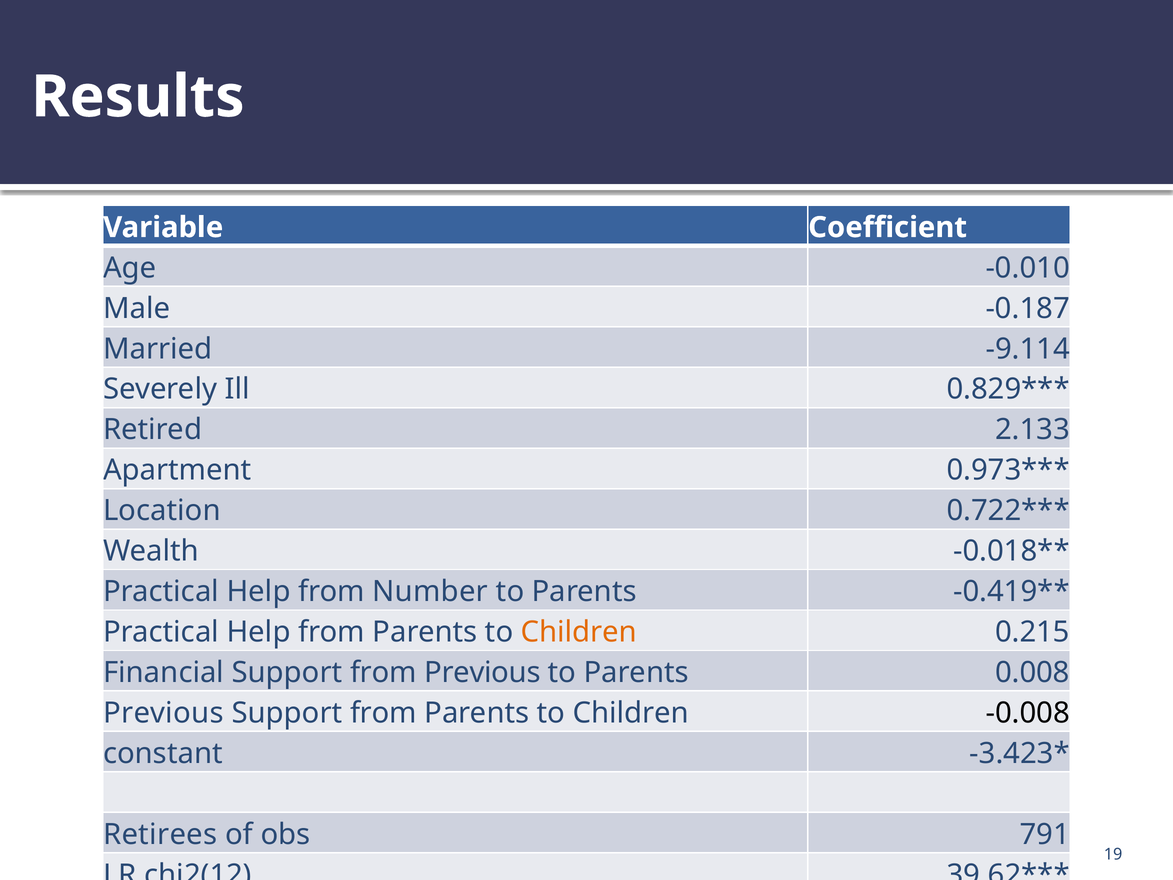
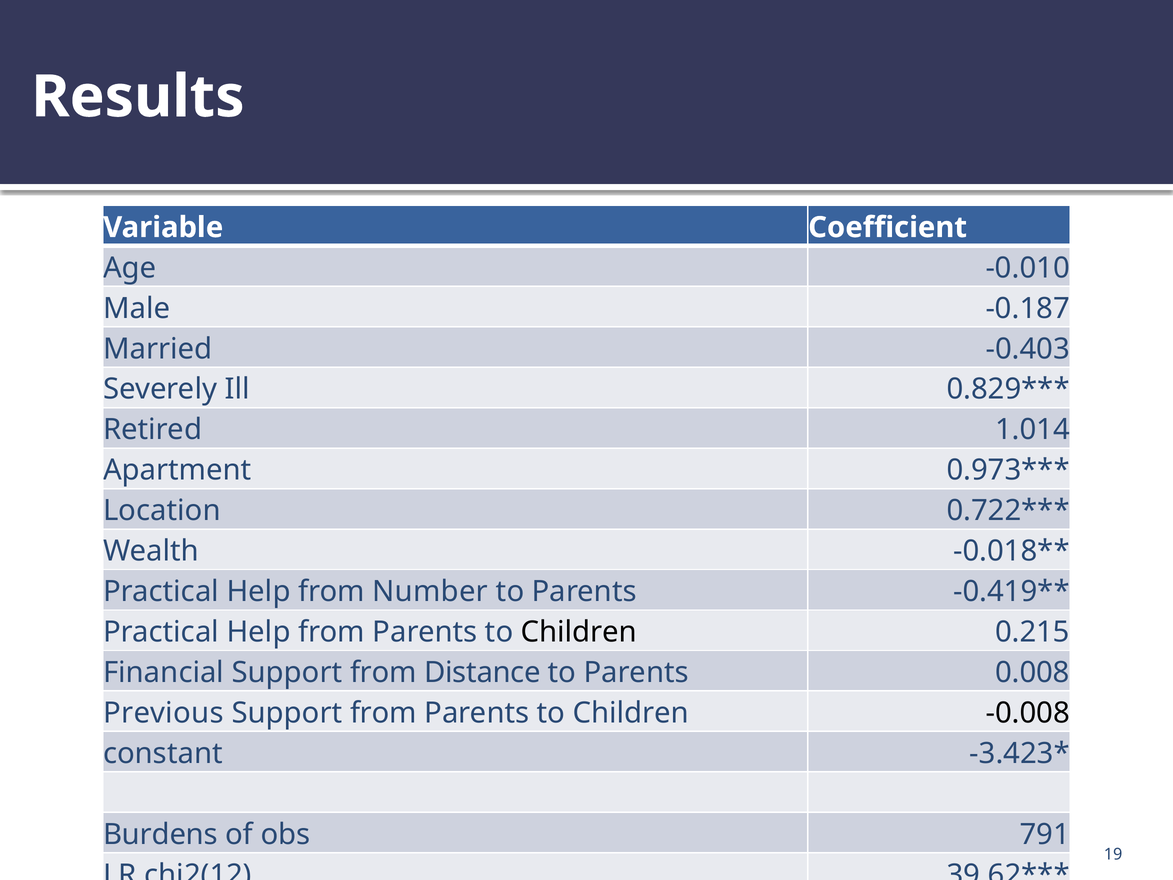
-9.114: -9.114 -> -0.403
2.133: 2.133 -> 1.014
Children at (579, 632) colour: orange -> black
from Previous: Previous -> Distance
Retirees: Retirees -> Burdens
